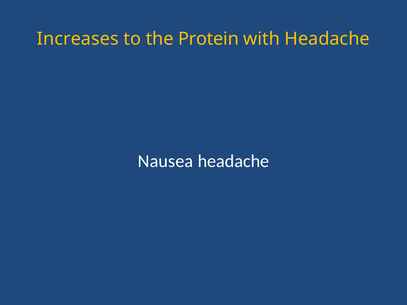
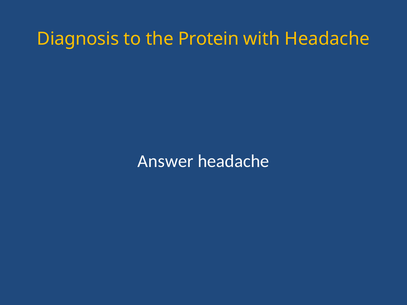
Increases: Increases -> Diagnosis
Nausea: Nausea -> Answer
